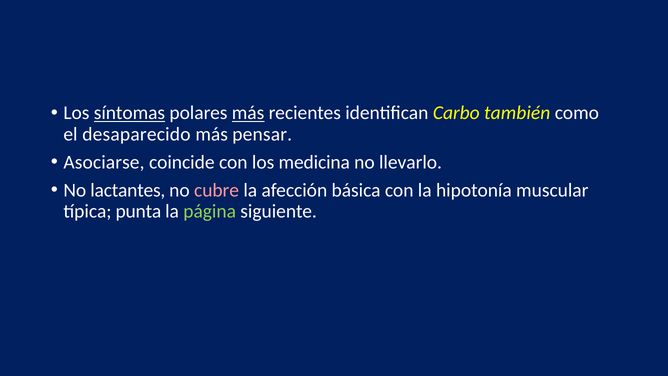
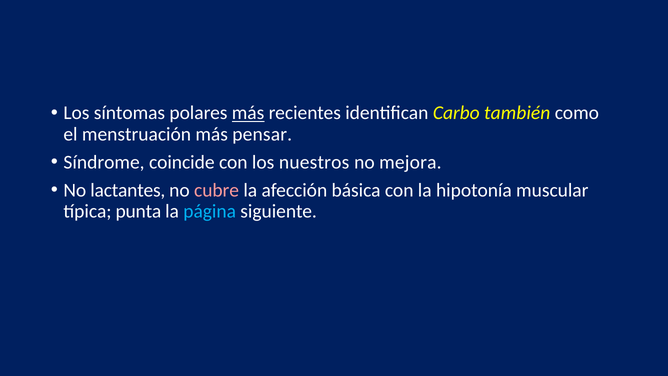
síntomas underline: present -> none
desaparecido: desaparecido -> menstruación
Asociarse: Asociarse -> Síndrome
medicina: medicina -> nuestros
llevarlo: llevarlo -> mejora
página colour: light green -> light blue
